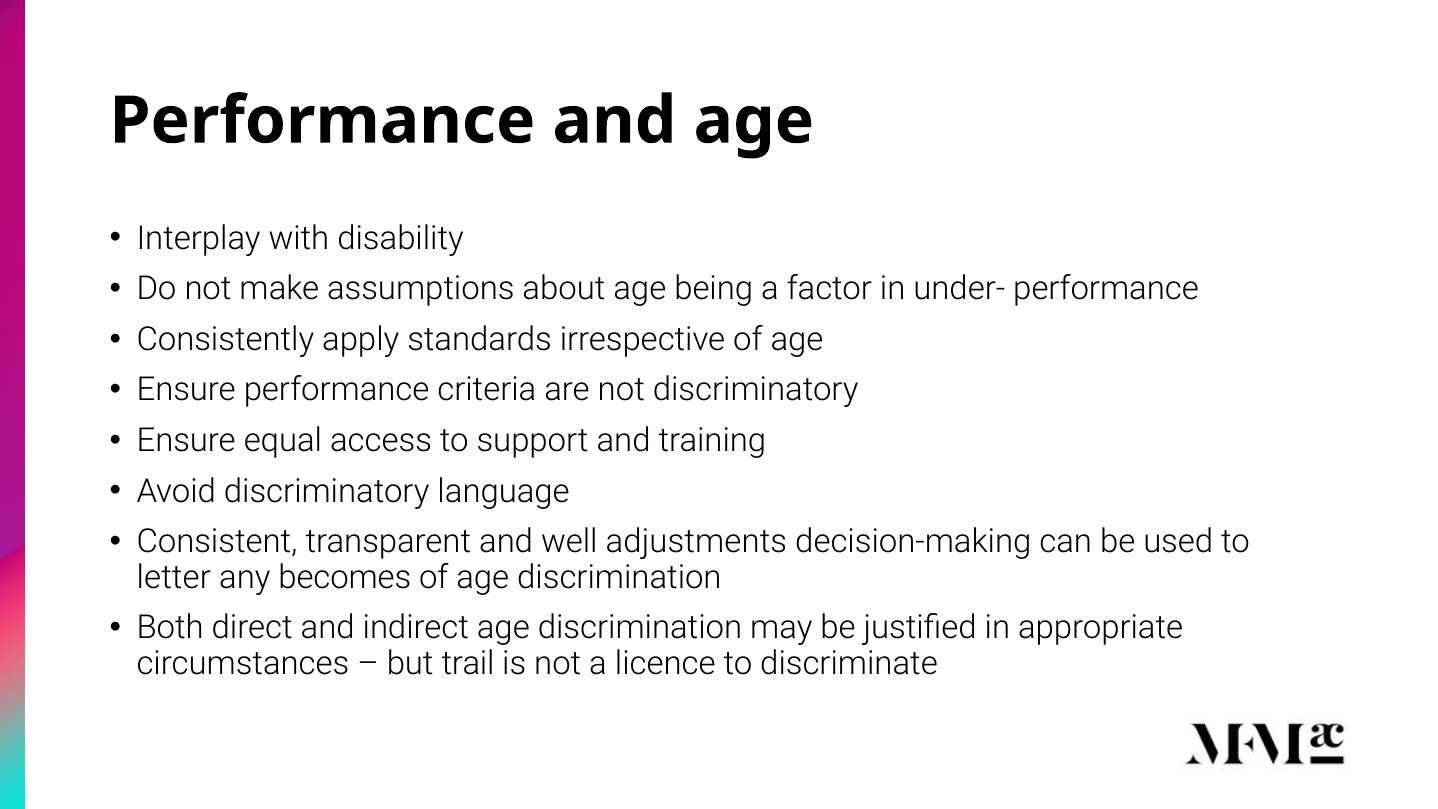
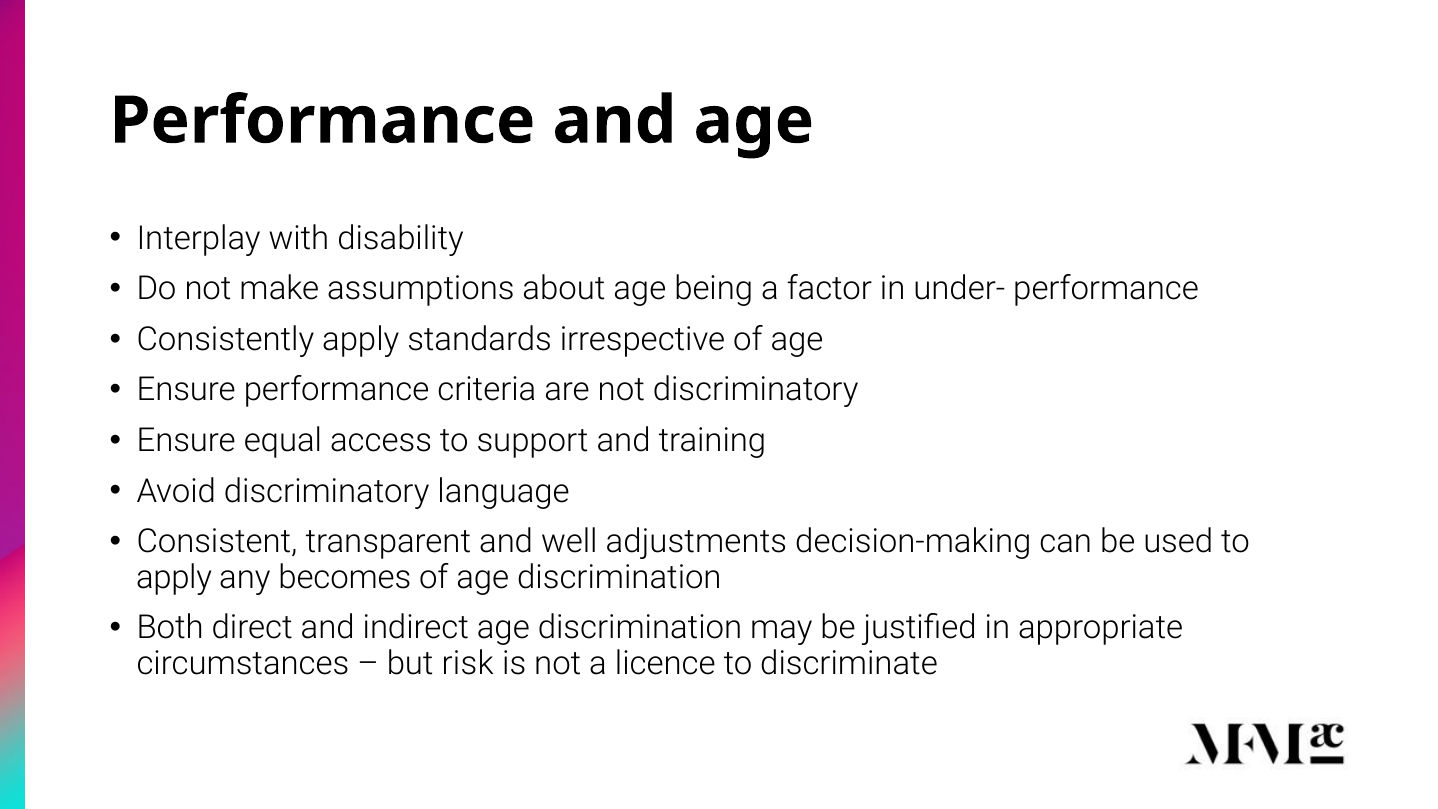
letter at (174, 577): letter -> apply
trail: trail -> risk
